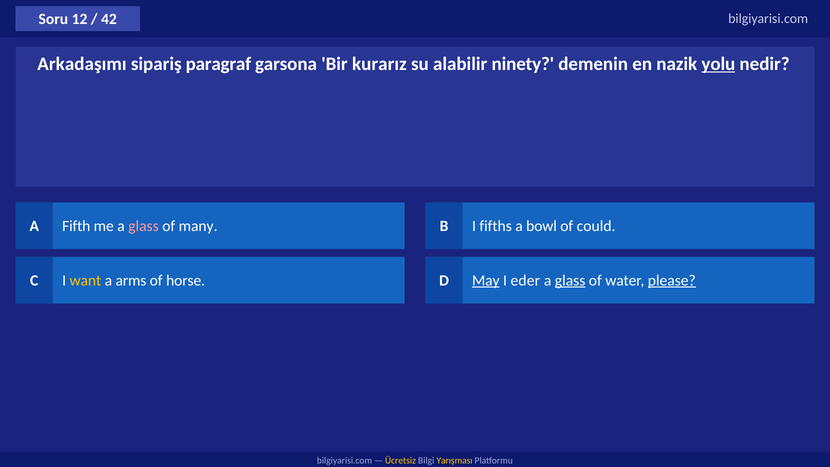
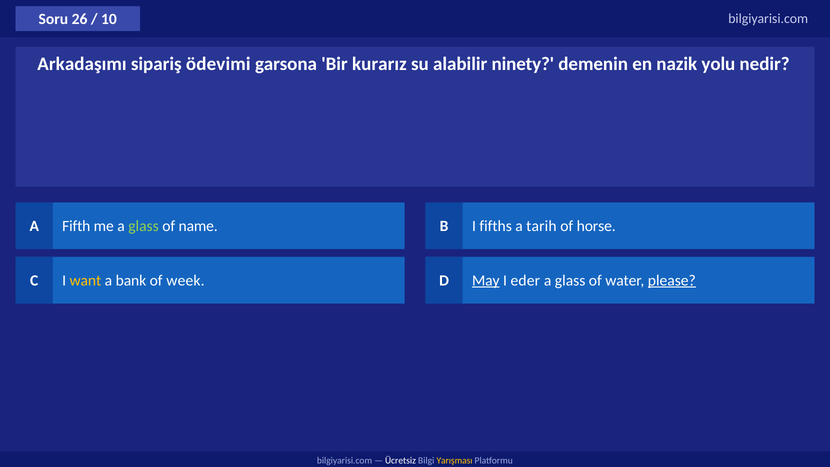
12: 12 -> 26
42: 42 -> 10
paragraf: paragraf -> ödevimi
yolu underline: present -> none
glass at (144, 226) colour: pink -> light green
many: many -> name
bowl: bowl -> tarih
could: could -> horse
arms: arms -> bank
horse: horse -> week
glass at (570, 280) underline: present -> none
Ücretsiz colour: yellow -> white
